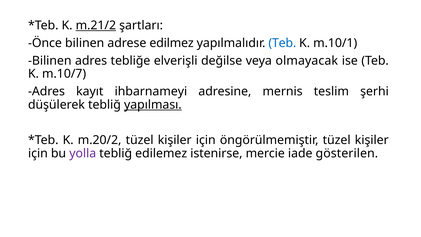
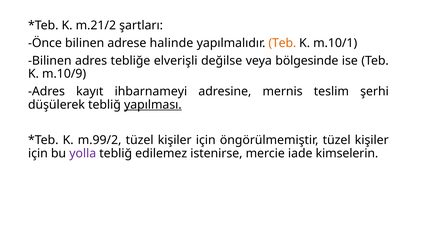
m.21/2 underline: present -> none
edilmez: edilmez -> halinde
Teb at (282, 43) colour: blue -> orange
olmayacak: olmayacak -> bölgesinde
m.10/7: m.10/7 -> m.10/9
m.20/2: m.20/2 -> m.99/2
gösterilen: gösterilen -> kimselerin
